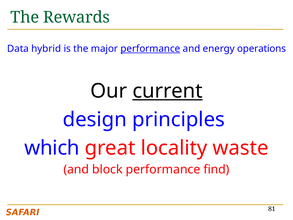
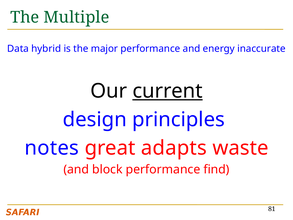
Rewards: Rewards -> Multiple
performance at (150, 49) underline: present -> none
operations: operations -> inaccurate
which: which -> notes
locality: locality -> adapts
